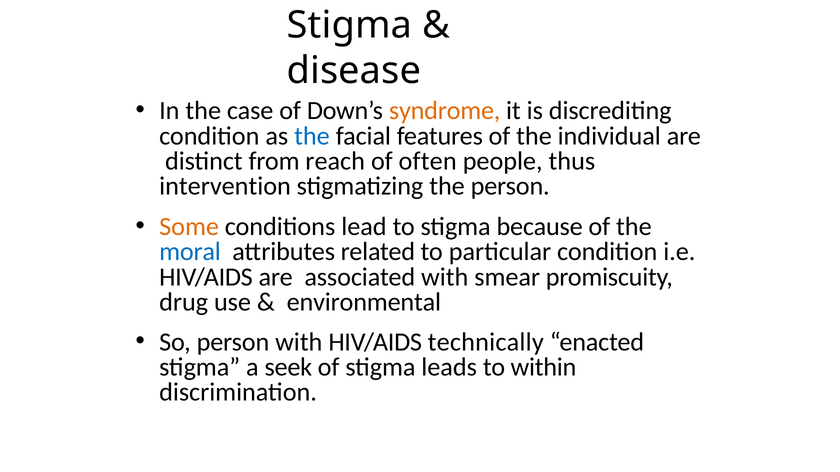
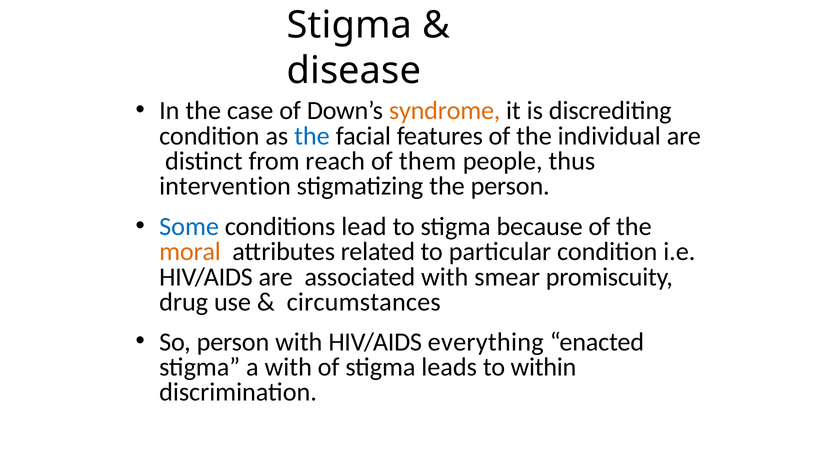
often: often -> them
Some colour: orange -> blue
moral colour: blue -> orange
environmental: environmental -> circumstances
technically: technically -> everything
a seek: seek -> with
